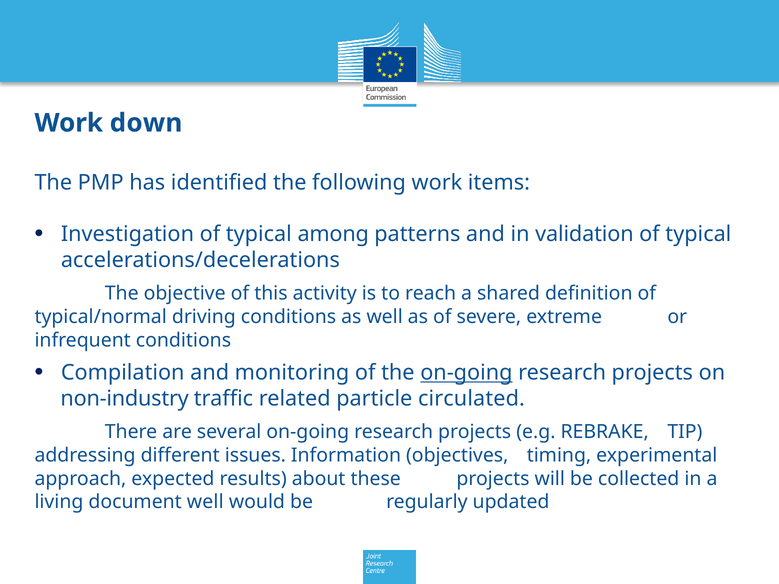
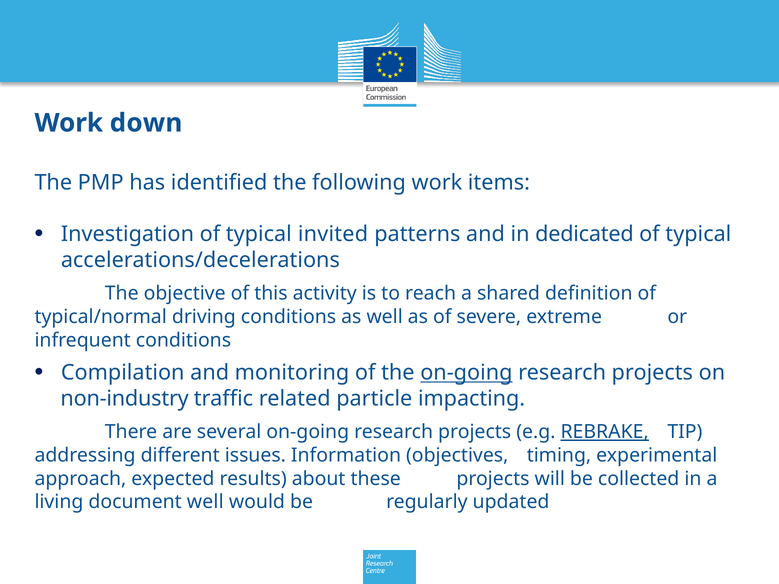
among: among -> invited
validation: validation -> dedicated
circulated: circulated -> impacting
REBRAKE underline: none -> present
